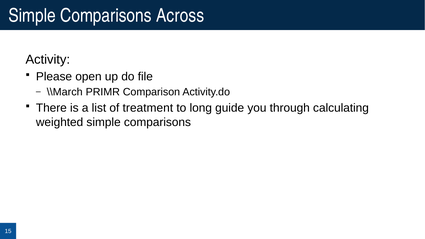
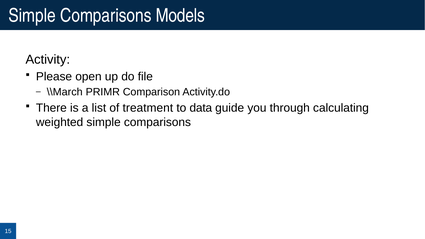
Across: Across -> Models
long: long -> data
